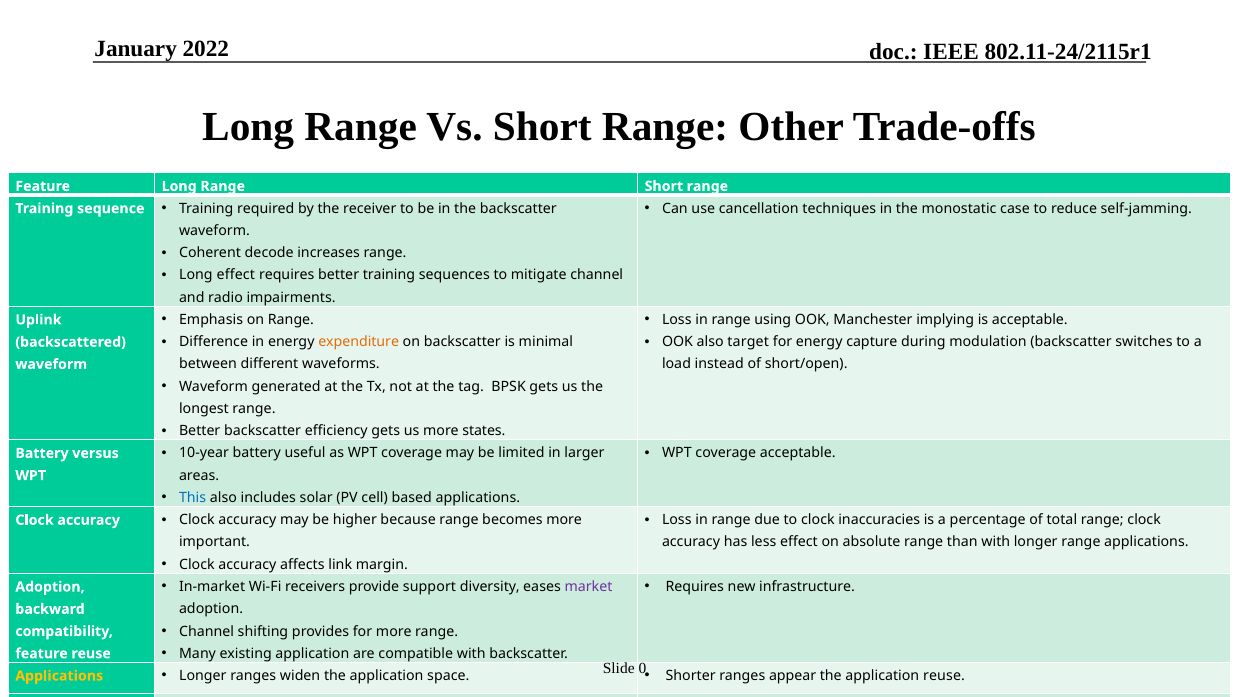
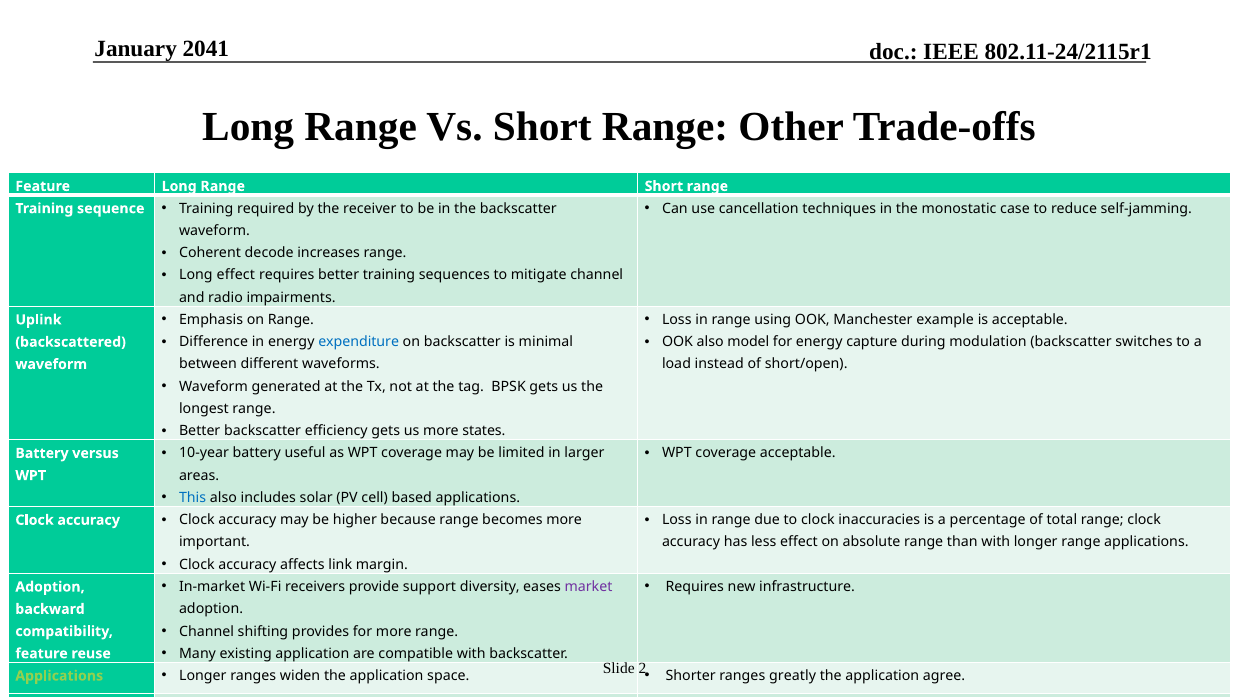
2022: 2022 -> 2041
implying: implying -> example
expenditure colour: orange -> blue
target: target -> model
0: 0 -> 2
Applications at (59, 676) colour: yellow -> light green
appear: appear -> greatly
application reuse: reuse -> agree
